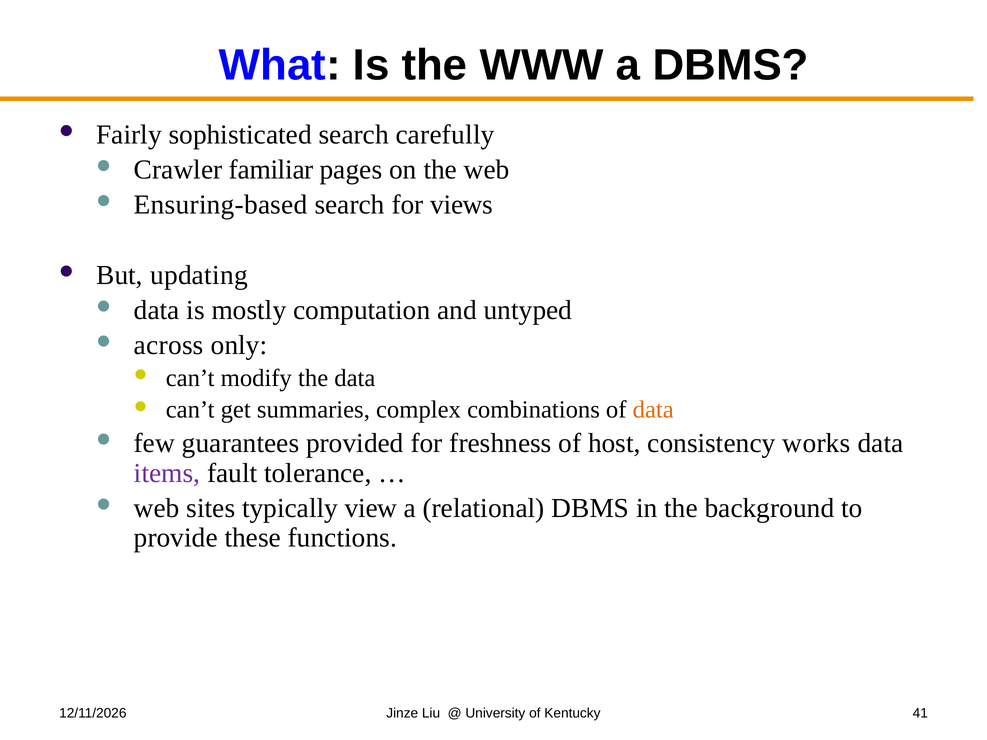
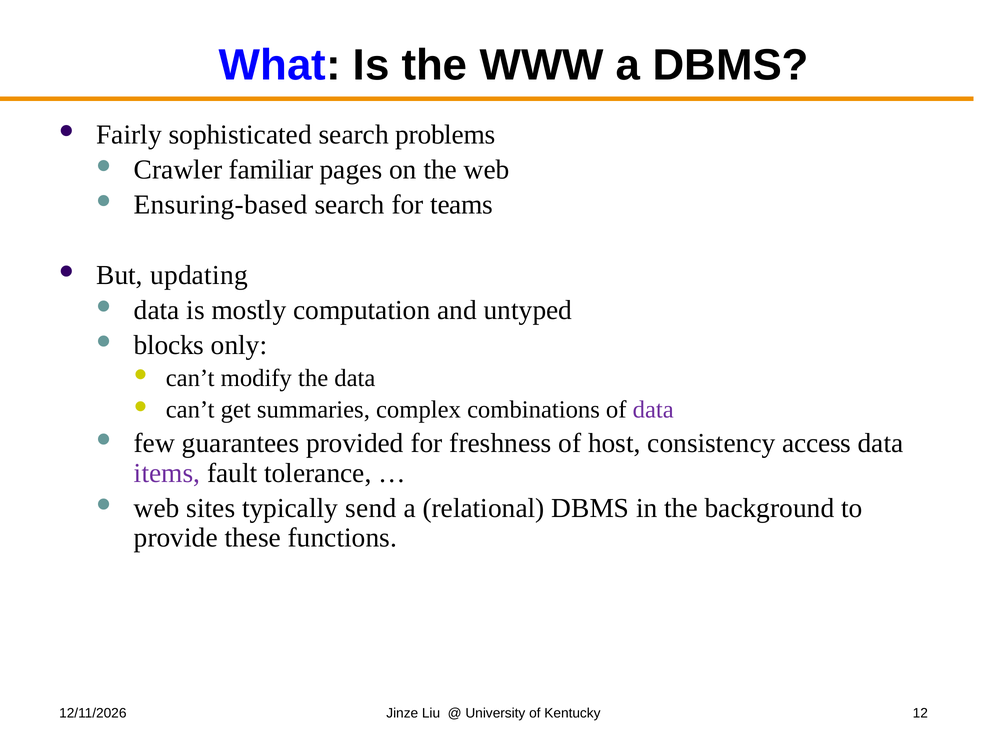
carefully: carefully -> problems
views: views -> teams
across: across -> blocks
data at (653, 410) colour: orange -> purple
works: works -> access
view: view -> send
41: 41 -> 12
